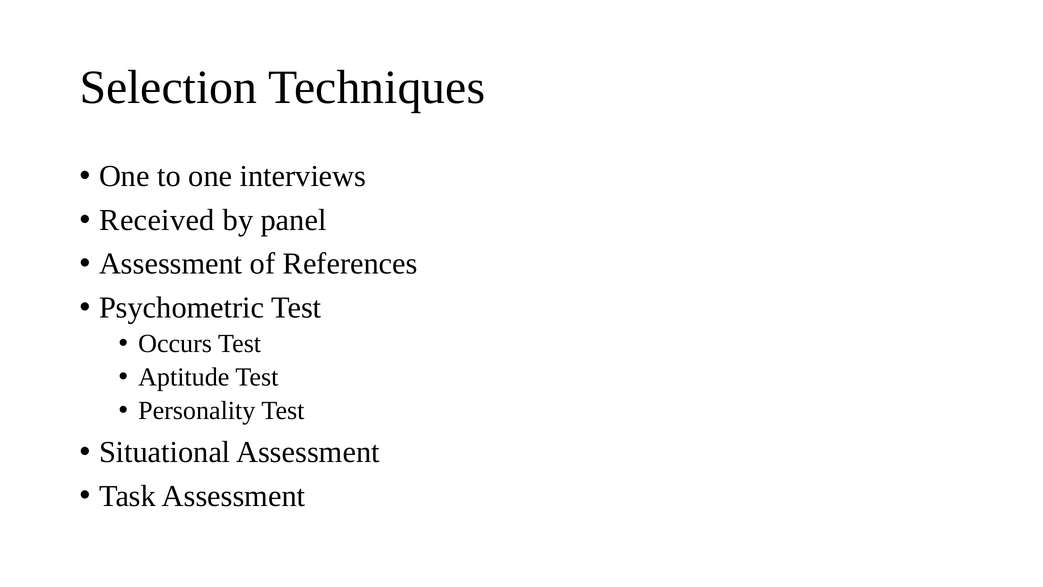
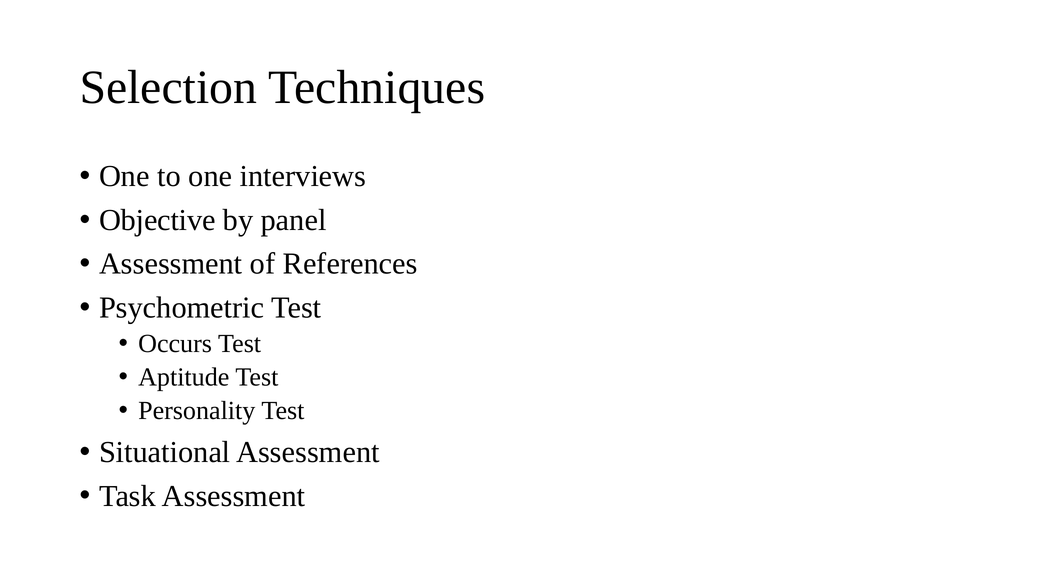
Received: Received -> Objective
